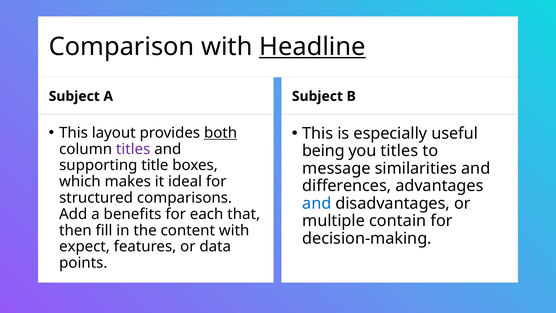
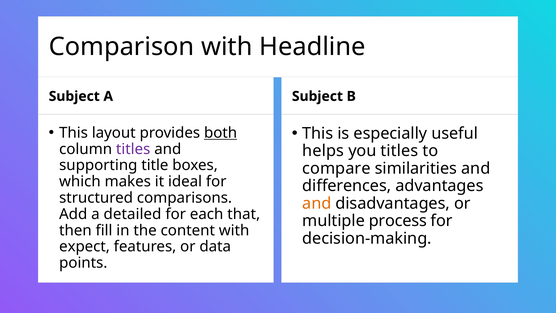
Headline underline: present -> none
being: being -> helps
message: message -> compare
and at (317, 203) colour: blue -> orange
benefits: benefits -> detailed
contain: contain -> process
